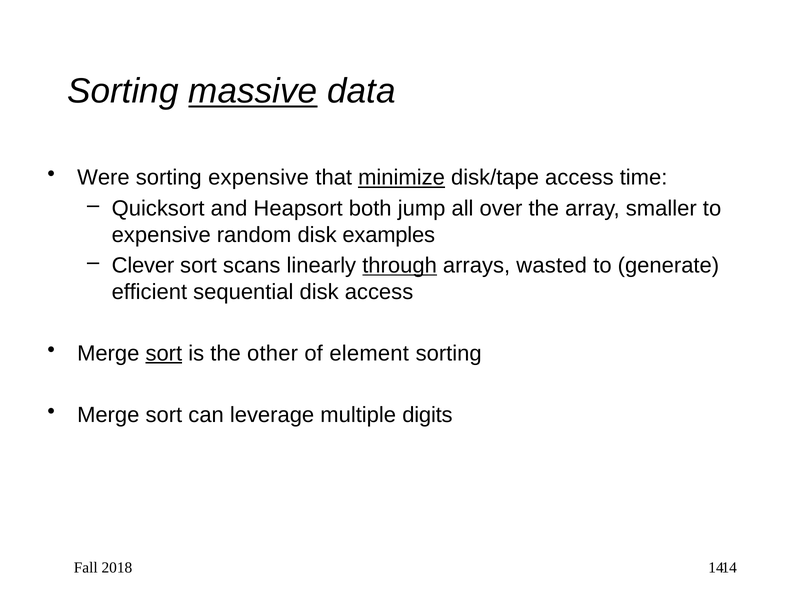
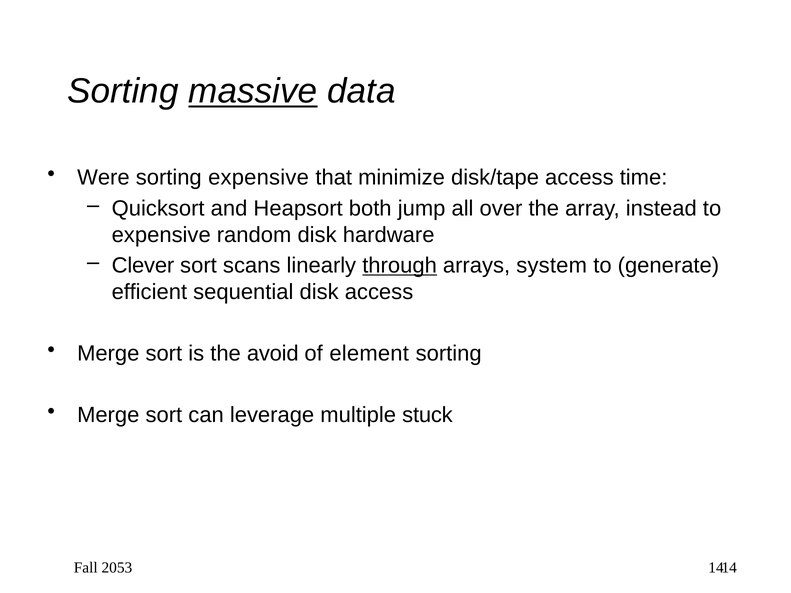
minimize underline: present -> none
smaller: smaller -> instead
examples: examples -> hardware
wasted: wasted -> system
sort at (164, 354) underline: present -> none
other: other -> avoid
digits: digits -> stuck
2018: 2018 -> 2053
